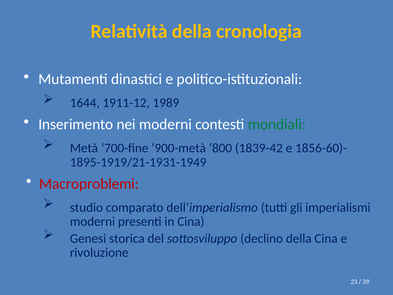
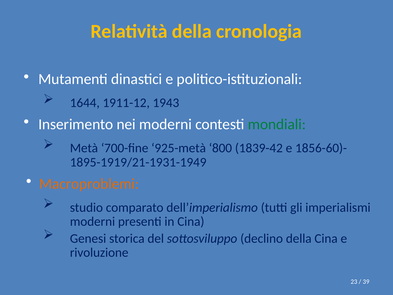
1989: 1989 -> 1943
900-metà: 900-metà -> 925-metà
Macroproblemi colour: red -> orange
